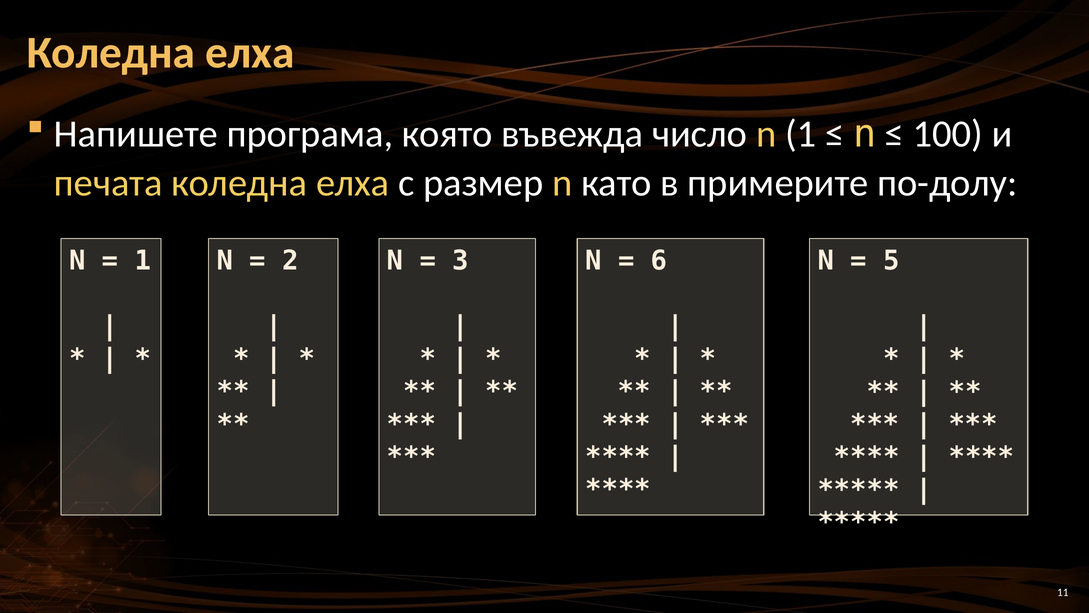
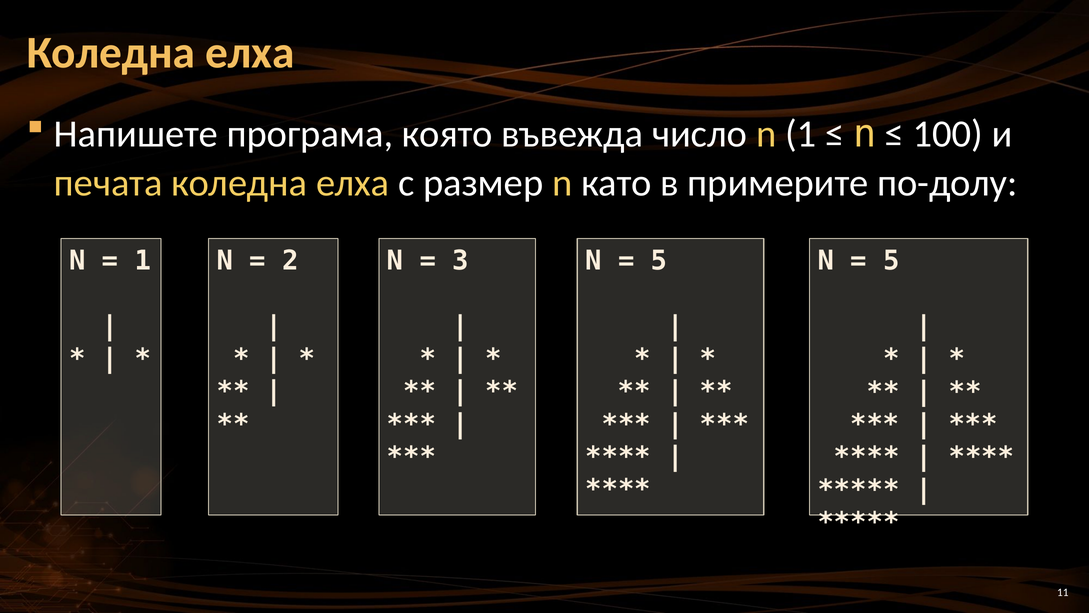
6 at (659, 261): 6 -> 5
